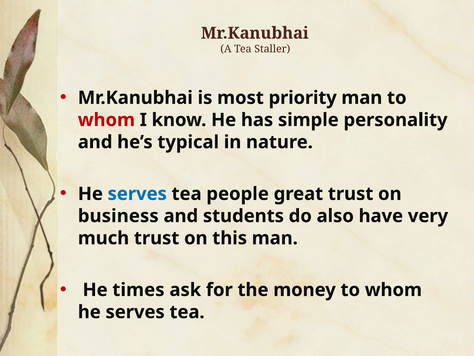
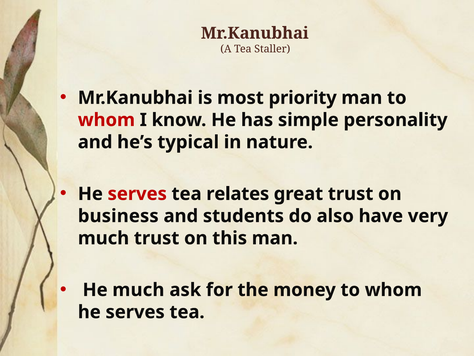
serves at (137, 194) colour: blue -> red
people: people -> relates
He times: times -> much
